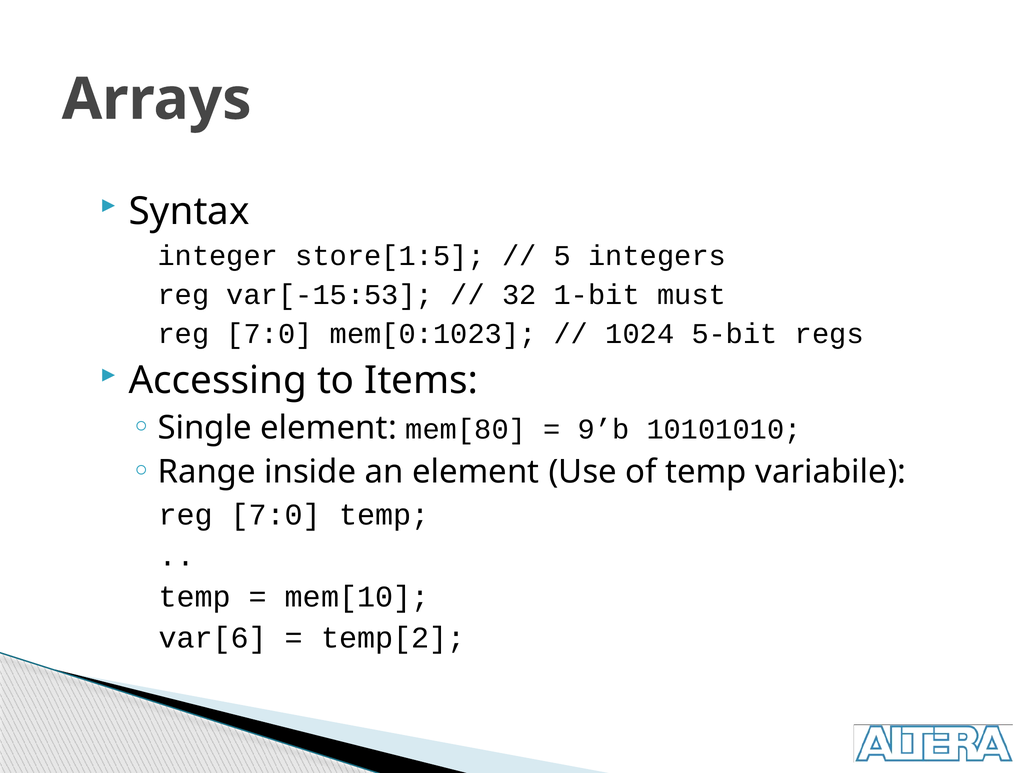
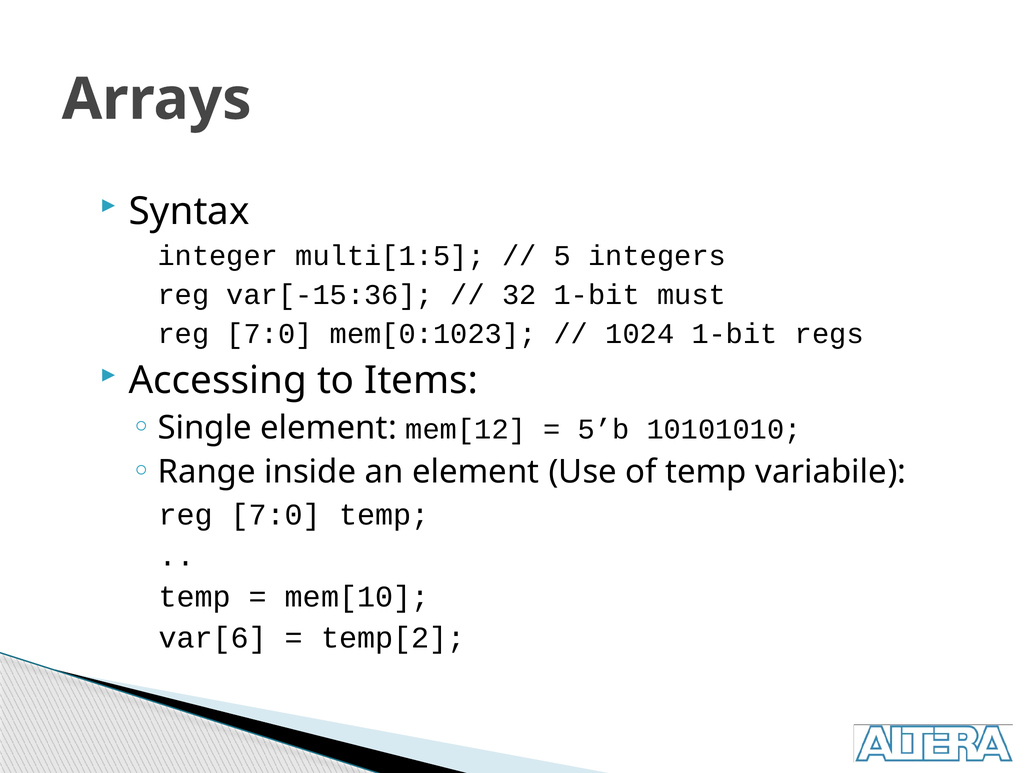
store[1:5: store[1:5 -> multi[1:5
var[-15:53: var[-15:53 -> var[-15:36
1024 5-bit: 5-bit -> 1-bit
mem[80: mem[80 -> mem[12
9’b: 9’b -> 5’b
